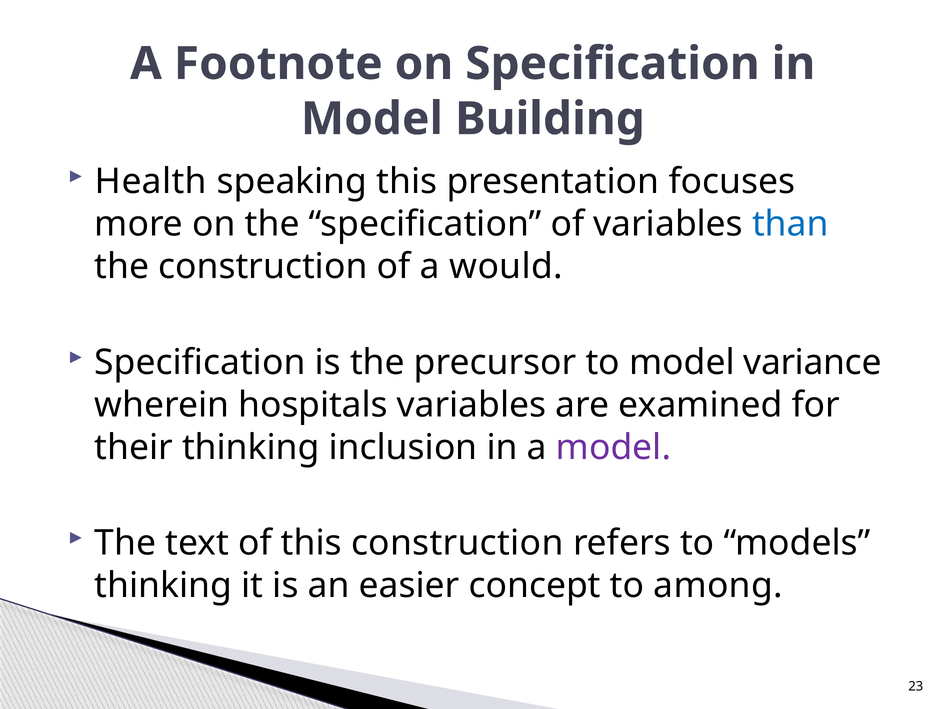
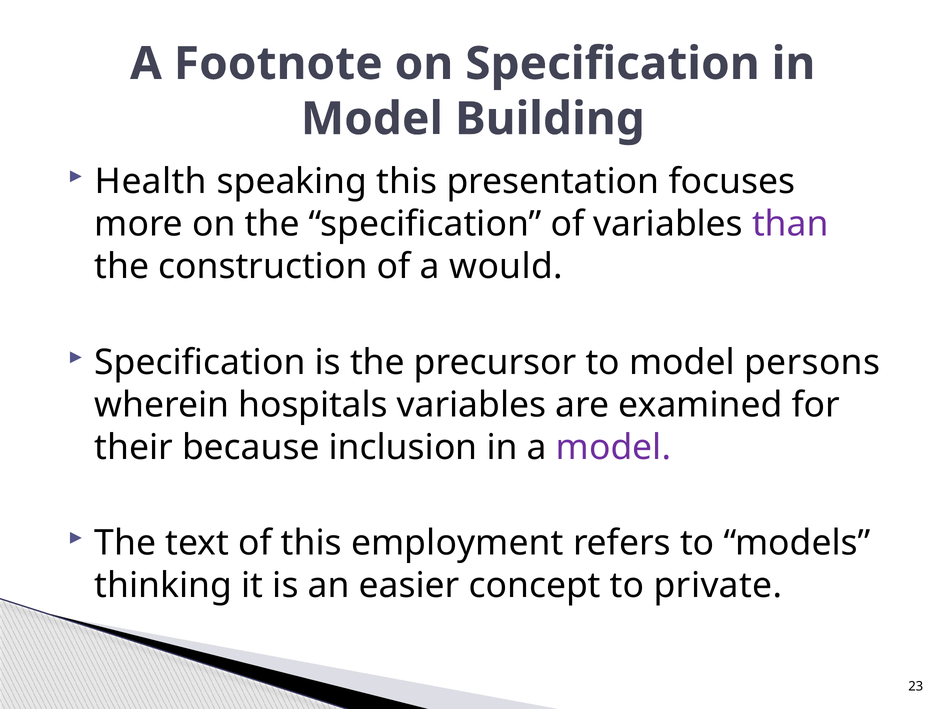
than colour: blue -> purple
variance: variance -> persons
their thinking: thinking -> because
this construction: construction -> employment
among: among -> private
